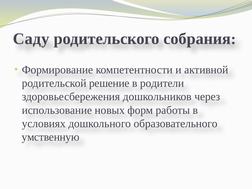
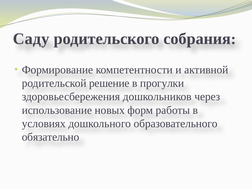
родители: родители -> прогулки
умственную: умственную -> обязательно
